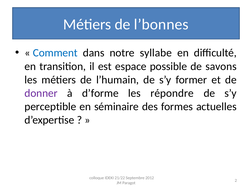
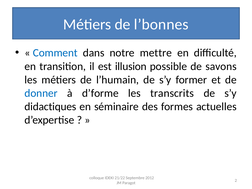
syllabe: syllabe -> mettre
espace: espace -> illusion
donner colour: purple -> blue
répondre: répondre -> transcrits
perceptible: perceptible -> didactiques
